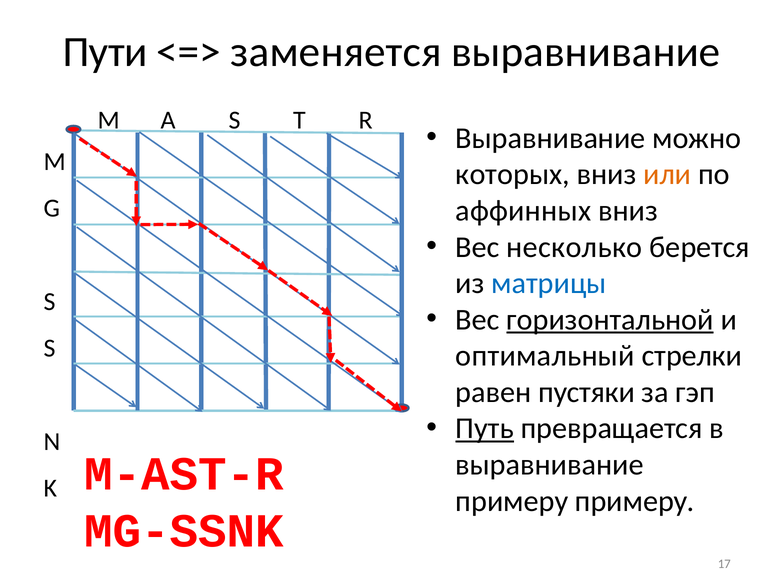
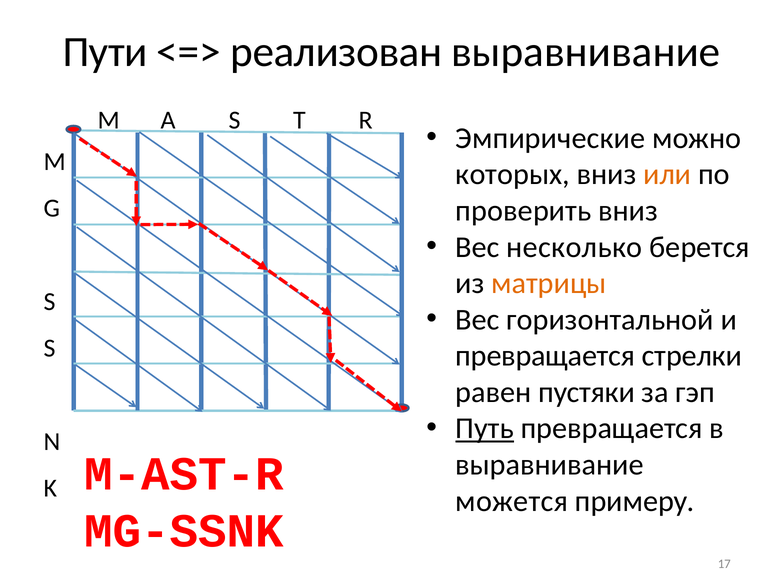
заменяется: заменяется -> реализован
Выравнивание at (550, 138): Выравнивание -> Эмпирические
аффинных: аффинных -> проверить
матрицы colour: blue -> orange
горизонтальной underline: present -> none
оптимальный at (545, 356): оптимальный -> превращается
примеру at (512, 502): примеру -> можется
